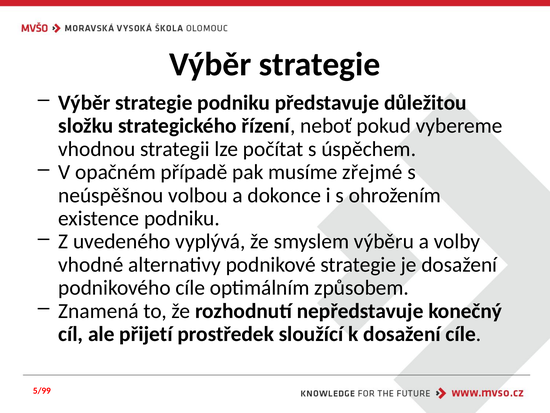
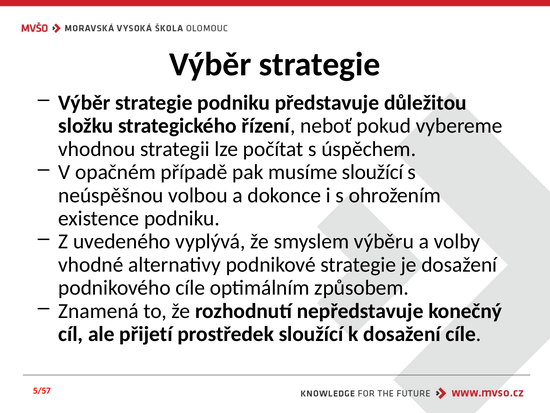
musíme zřejmé: zřejmé -> sloužící
5/99: 5/99 -> 5/57
